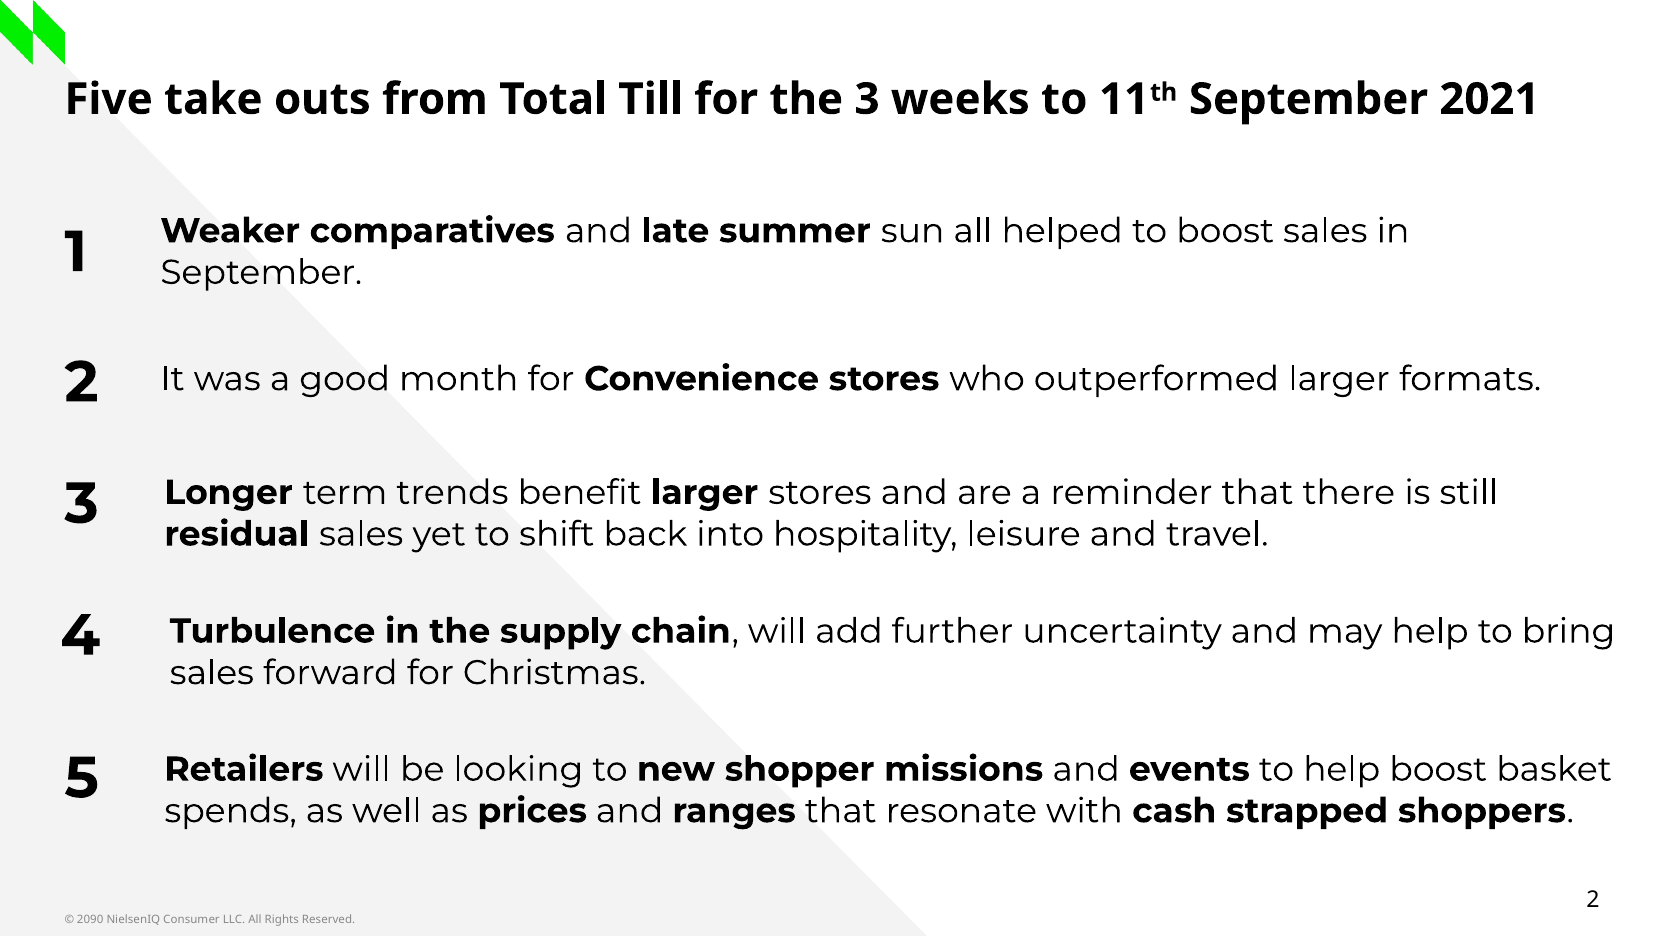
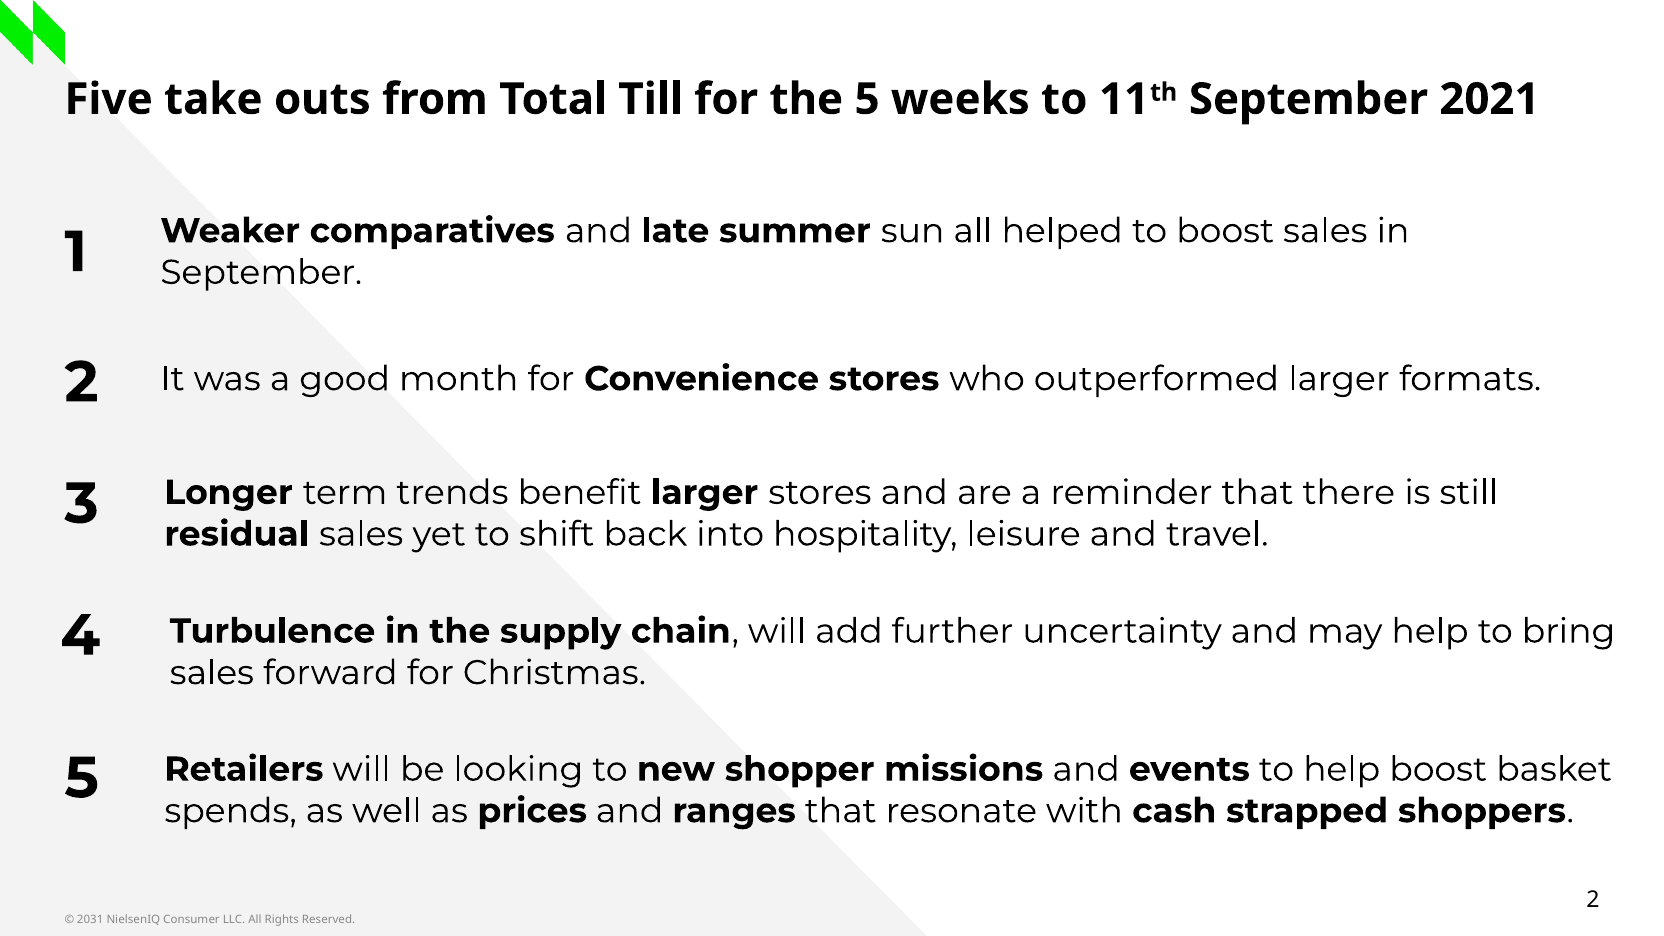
the 3: 3 -> 5
2090: 2090 -> 2031
